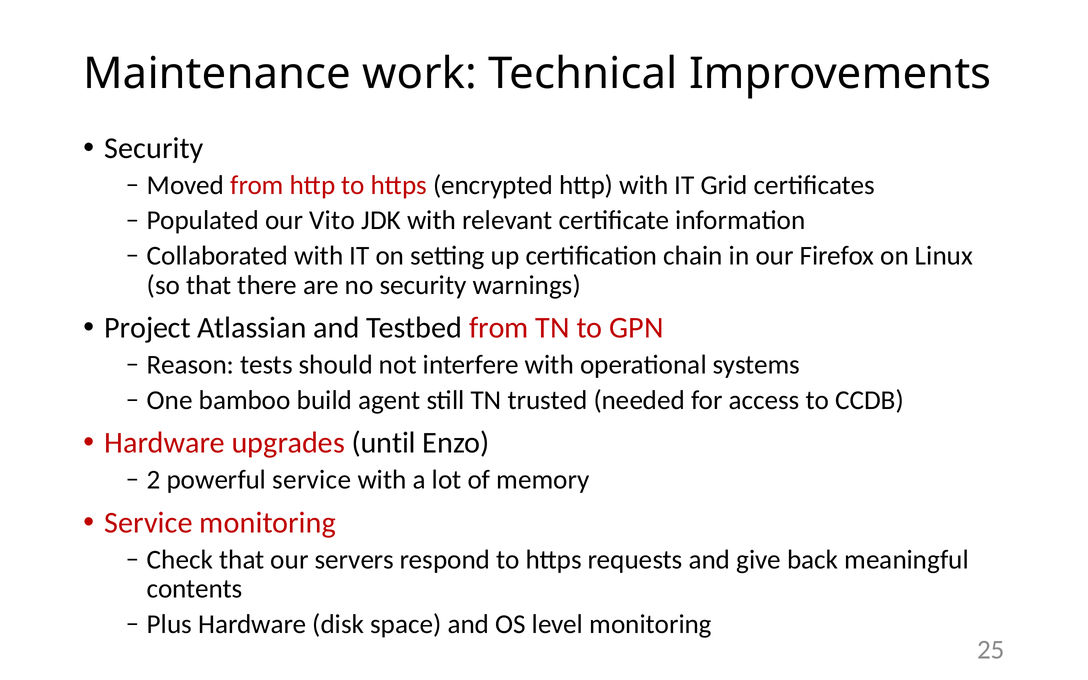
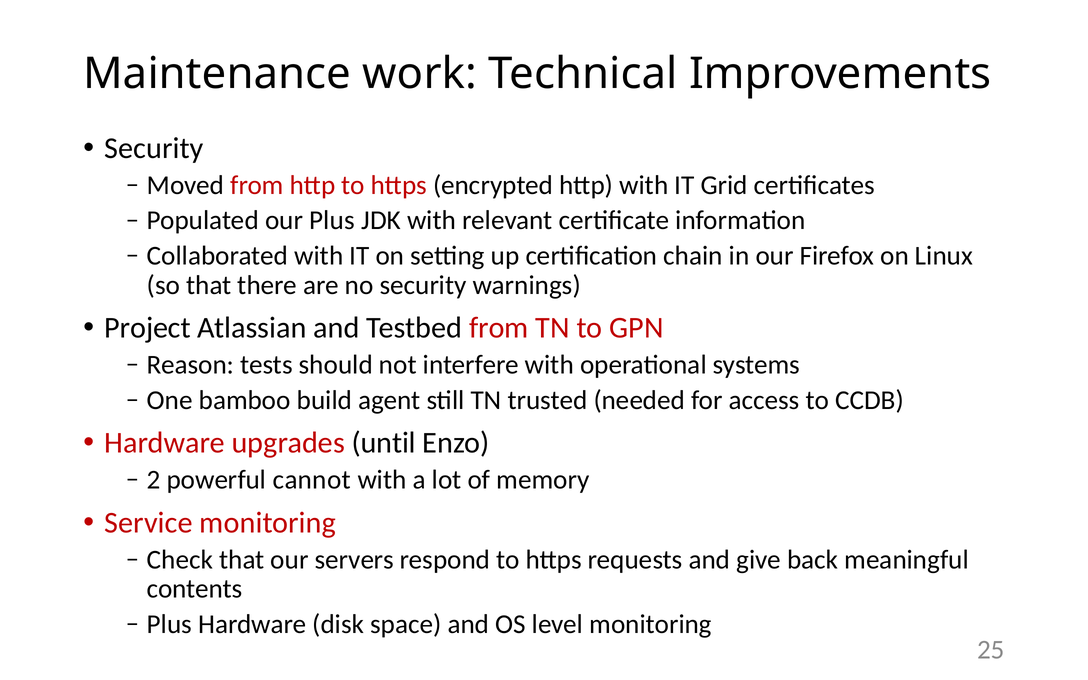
our Vito: Vito -> Plus
powerful service: service -> cannot
